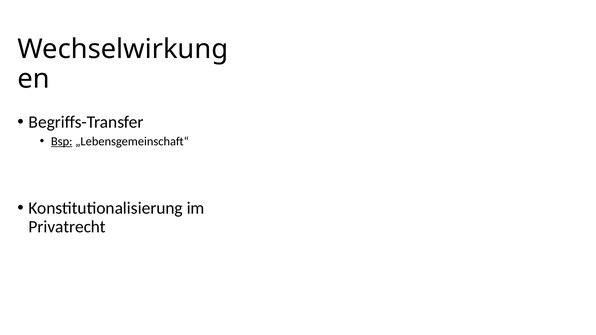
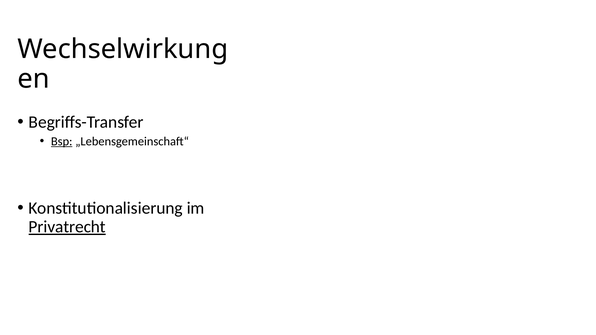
Privatrecht underline: none -> present
